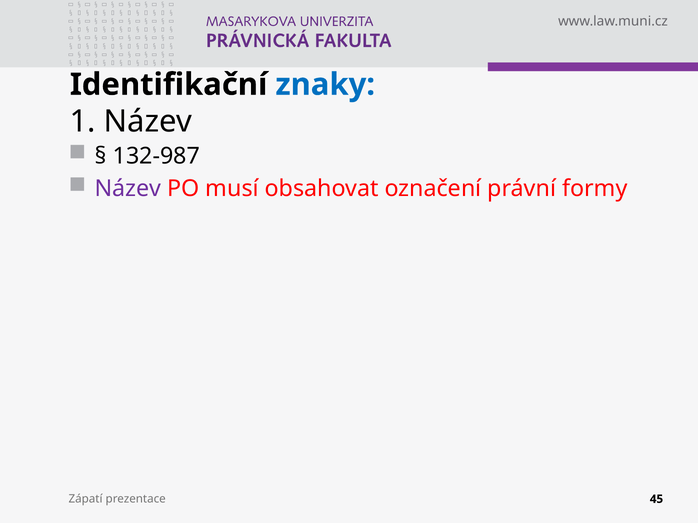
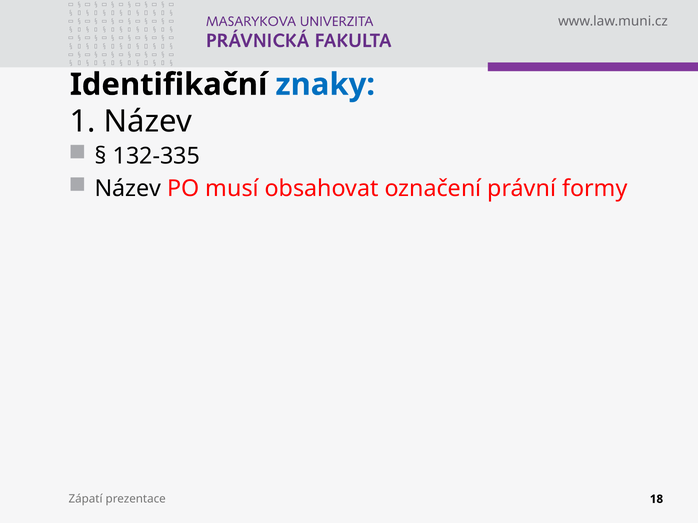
132-987: 132-987 -> 132-335
Název at (128, 189) colour: purple -> black
45: 45 -> 18
